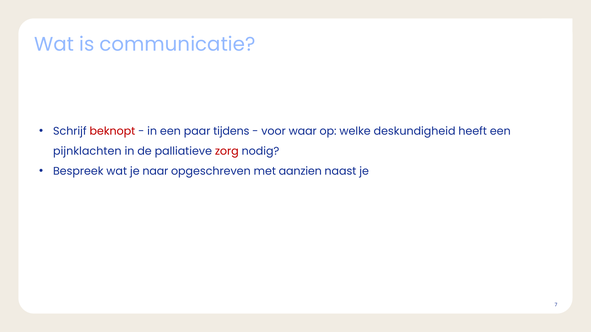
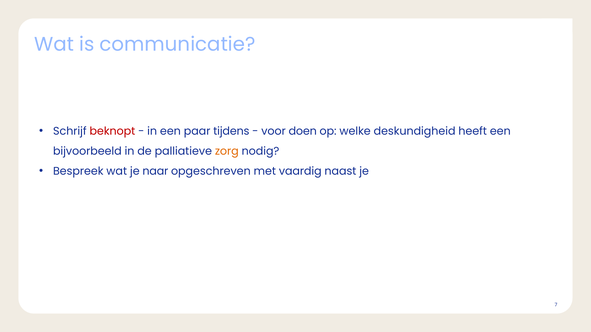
waar: waar -> doen
pijnklachten: pijnklachten -> bijvoorbeeld
zorg colour: red -> orange
aanzien: aanzien -> vaardig
